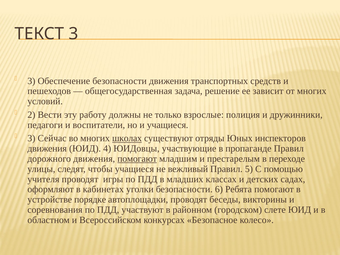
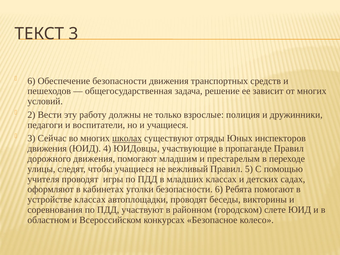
3 at (31, 81): 3 -> 6
помогают at (137, 159) underline: present -> none
устройстве порядке: порядке -> классах
